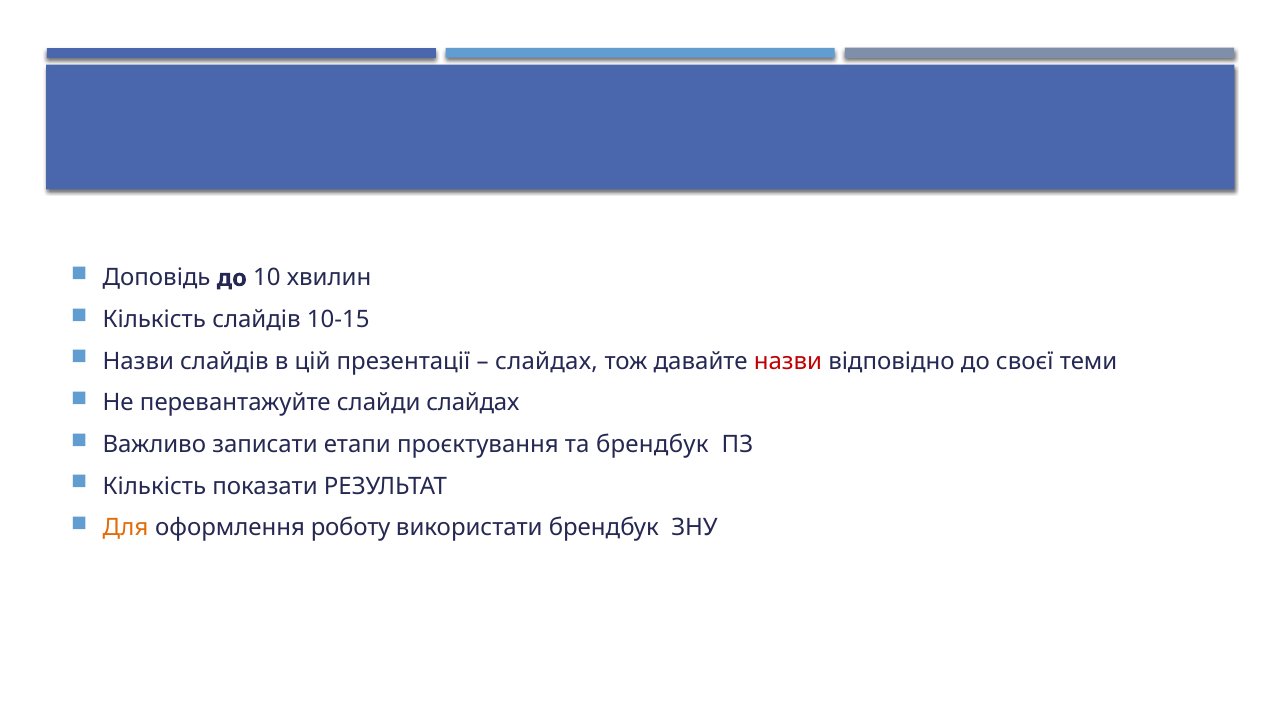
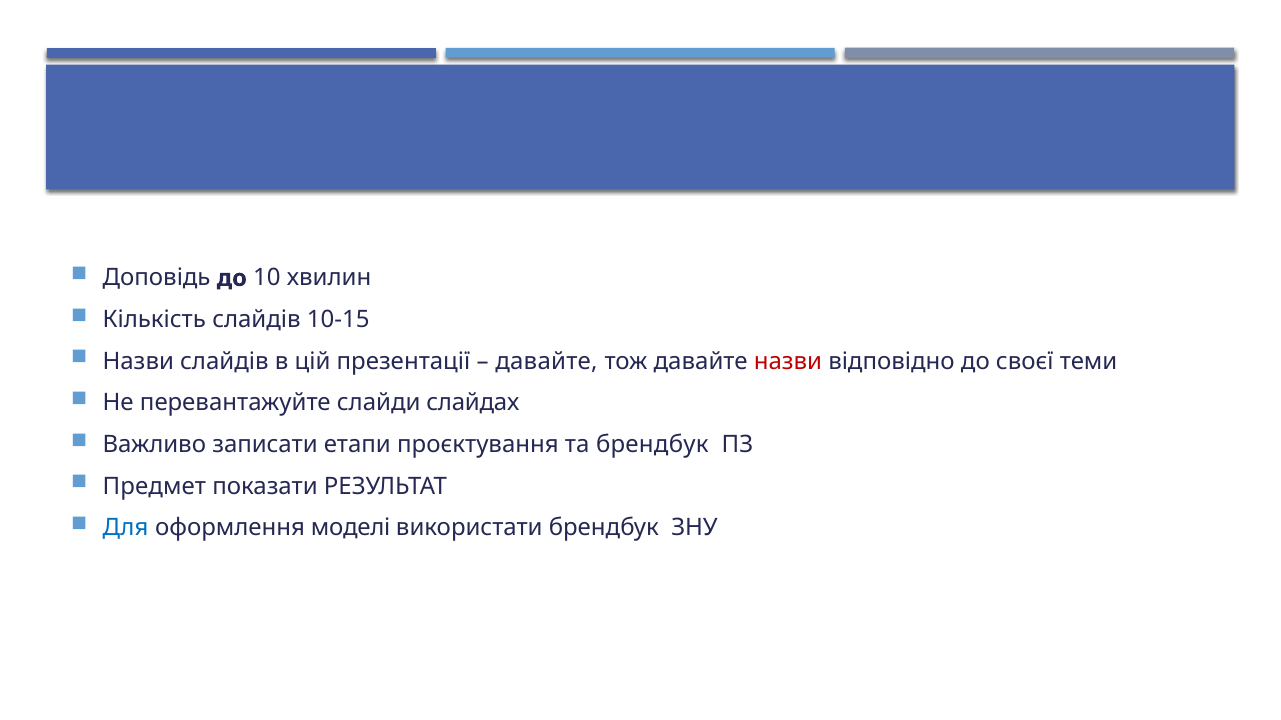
слайдах at (546, 362): слайдах -> давайте
Кількість at (154, 487): Кількість -> Предмет
Для colour: orange -> blue
роботу: роботу -> моделі
